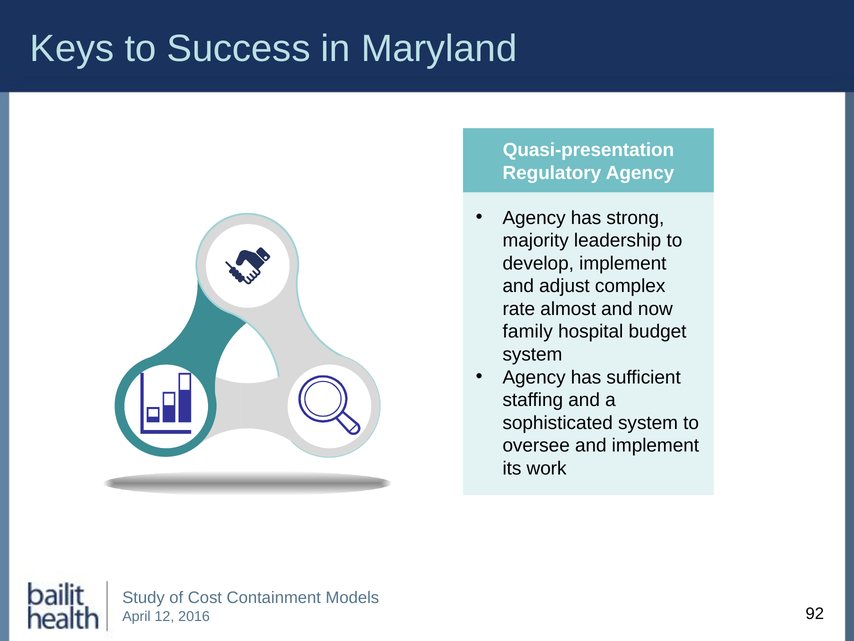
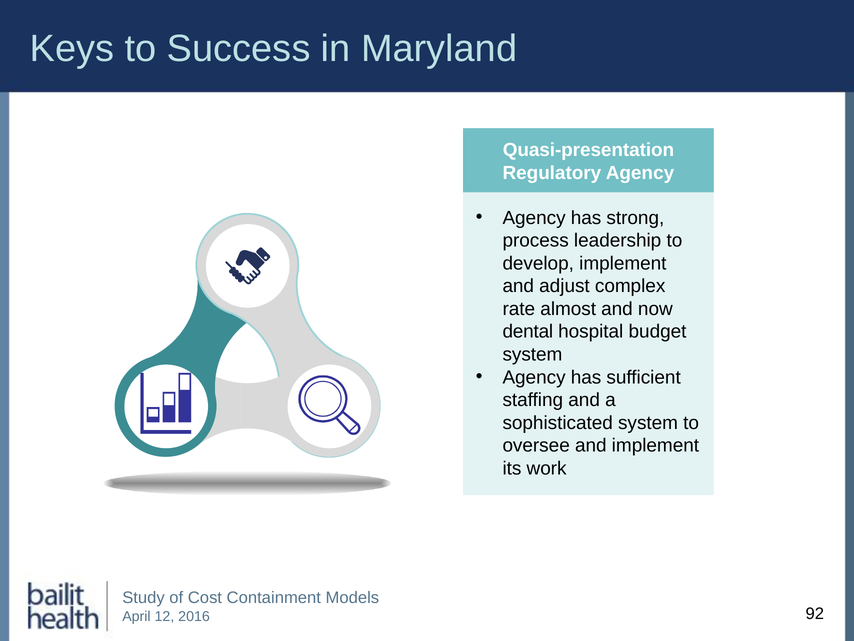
majority: majority -> process
family: family -> dental
